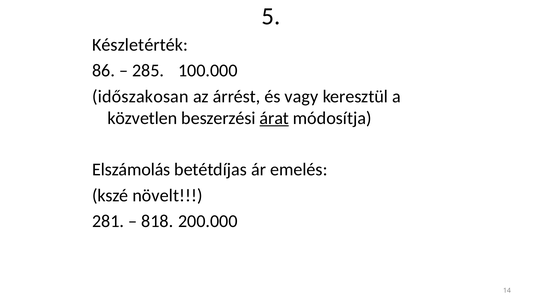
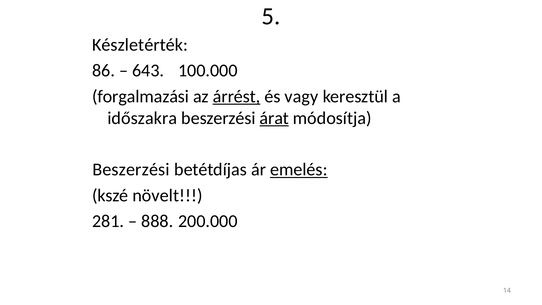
285: 285 -> 643
időszakosan: időszakosan -> forgalmazási
árrést underline: none -> present
közvetlen: közvetlen -> időszakra
Elszámolás at (131, 170): Elszámolás -> Beszerzési
emelés underline: none -> present
818: 818 -> 888
